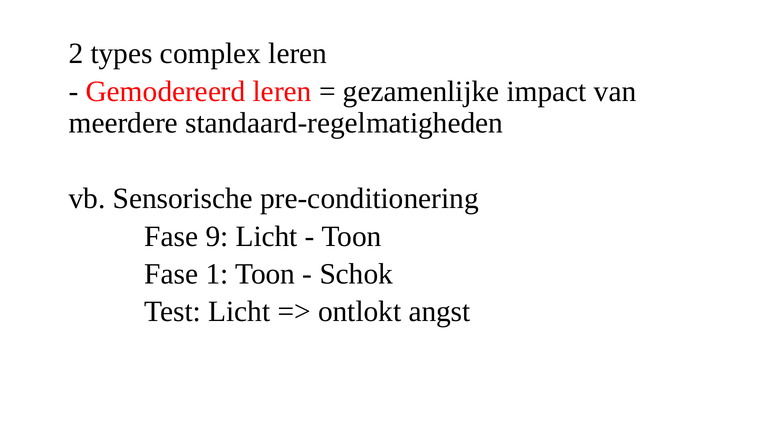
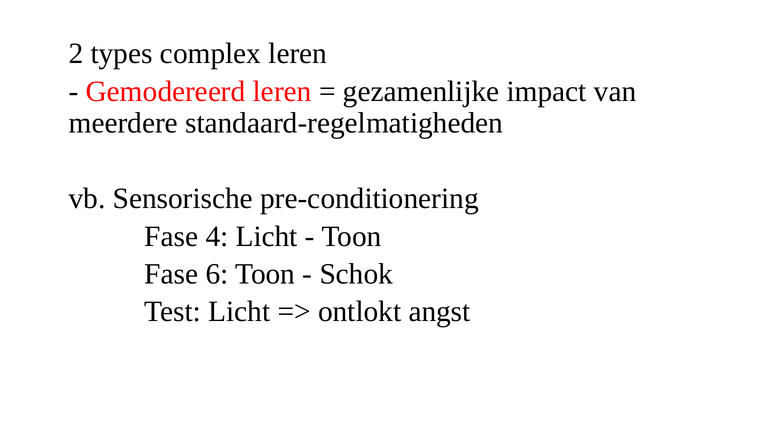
9: 9 -> 4
1: 1 -> 6
